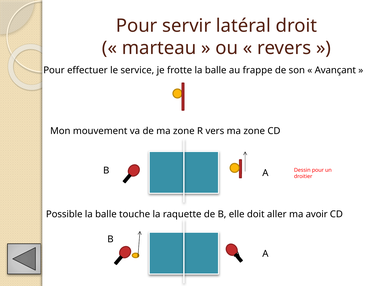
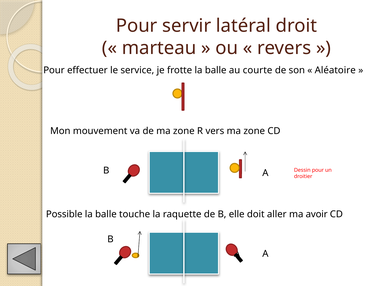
frappe: frappe -> courte
Avançant: Avançant -> Aléatoire
